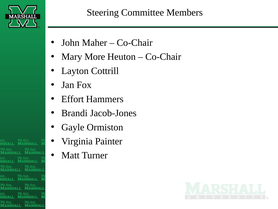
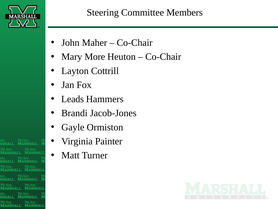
Effort: Effort -> Leads
